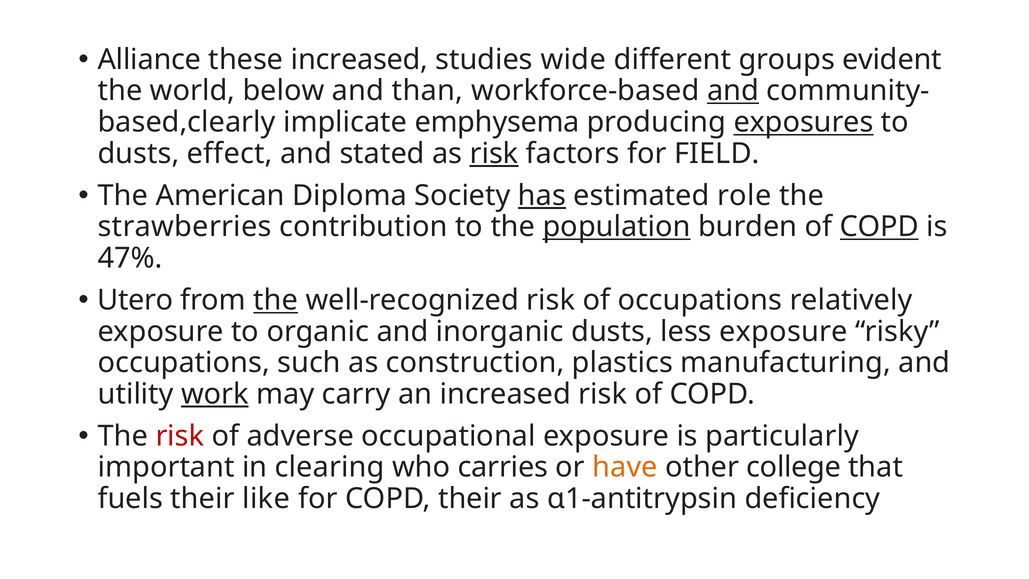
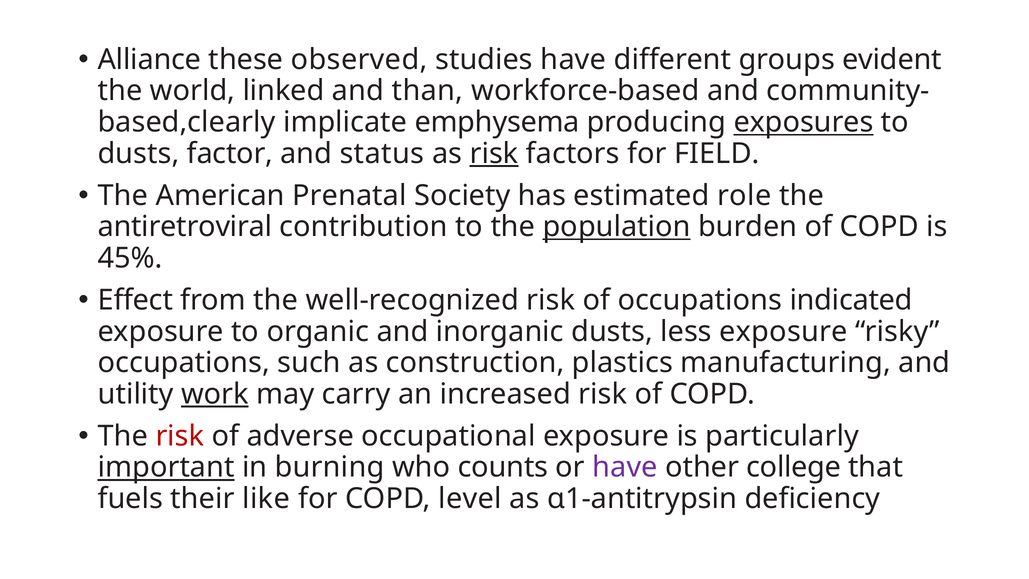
these increased: increased -> observed
studies wide: wide -> have
below: below -> linked
and at (733, 91) underline: present -> none
effect: effect -> factor
stated: stated -> status
Diploma: Diploma -> Prenatal
has underline: present -> none
strawberries: strawberries -> antiretroviral
COPD at (879, 227) underline: present -> none
47%: 47% -> 45%
Utero: Utero -> Effect
the at (276, 300) underline: present -> none
relatively: relatively -> indicated
important underline: none -> present
clearing: clearing -> burning
carries: carries -> counts
have at (625, 467) colour: orange -> purple
COPD their: their -> level
